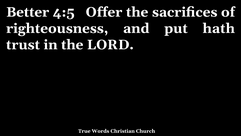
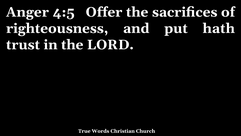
Better: Better -> Anger
